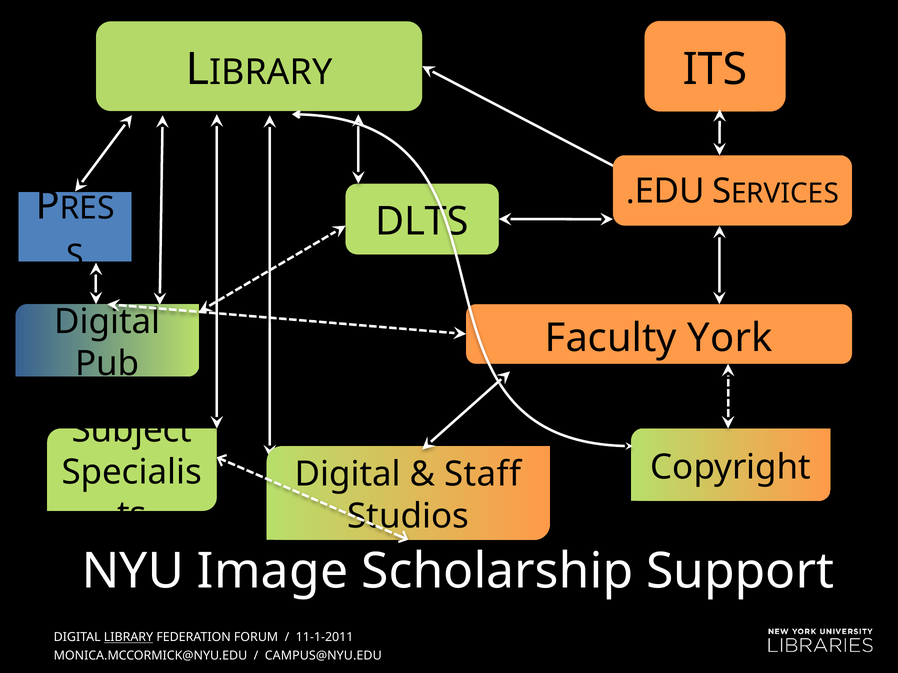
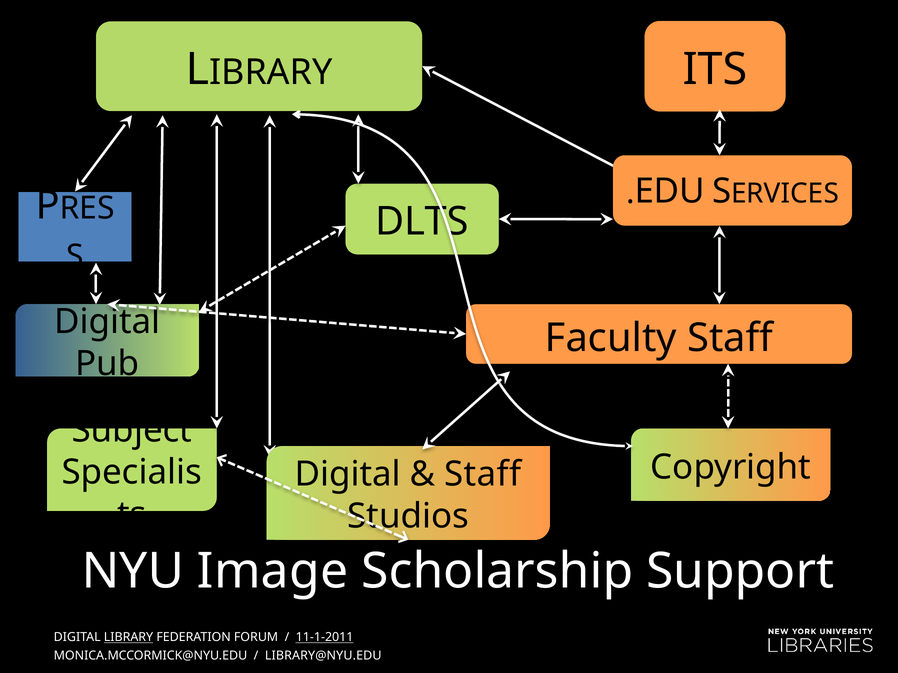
York at (730, 338): York -> Staff
11-1-2011 underline: none -> present
CAMPUS@NYU.EDU: CAMPUS@NYU.EDU -> LIBRARY@NYU.EDU
